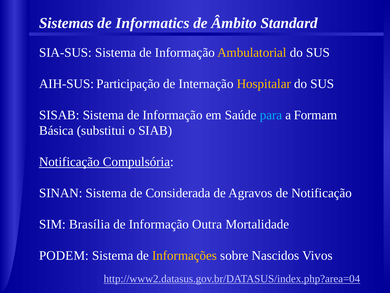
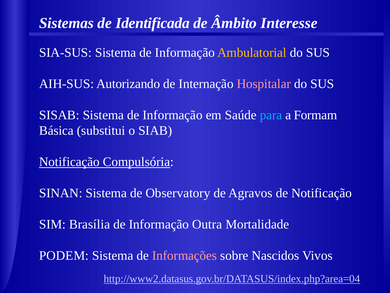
Informatics: Informatics -> Identificada
Standard: Standard -> Interesse
Participação: Participação -> Autorizando
Hospitalar colour: yellow -> pink
Considerada: Considerada -> Observatory
Informações colour: yellow -> pink
